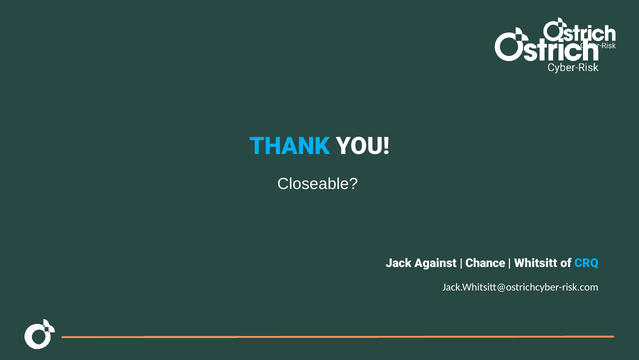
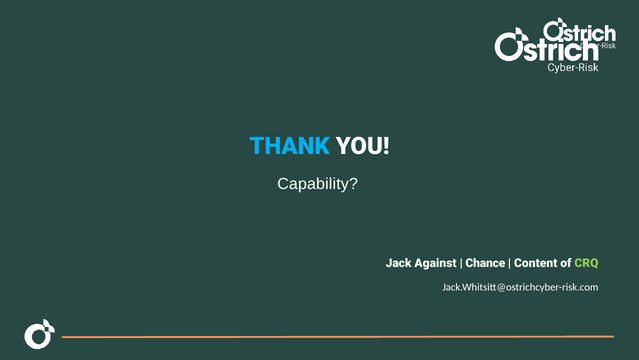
Closeable: Closeable -> Capability
Whitsitt: Whitsitt -> Content
CRQ colour: light blue -> light green
